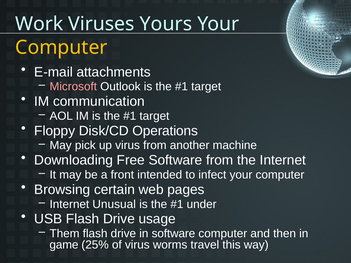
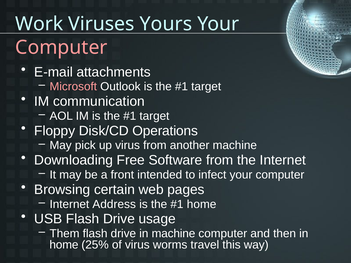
Computer at (61, 47) colour: yellow -> pink
Unusual: Unusual -> Address
under at (202, 204): under -> home
in software: software -> machine
game at (64, 245): game -> home
